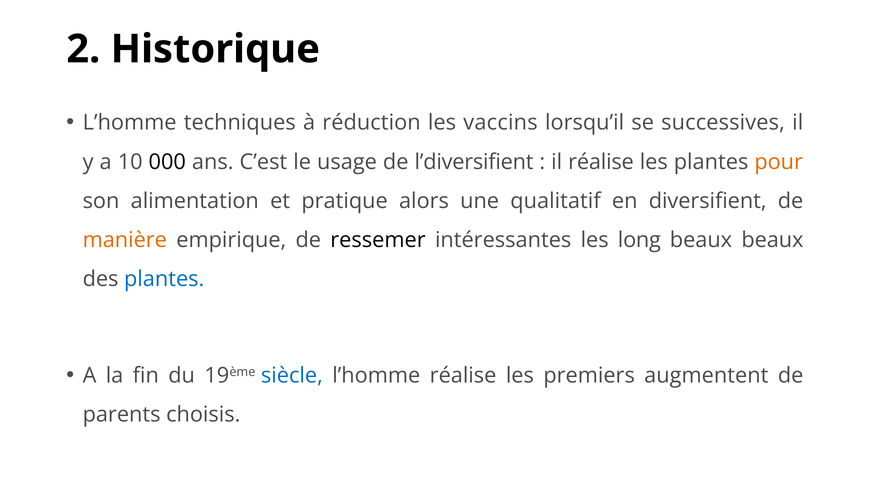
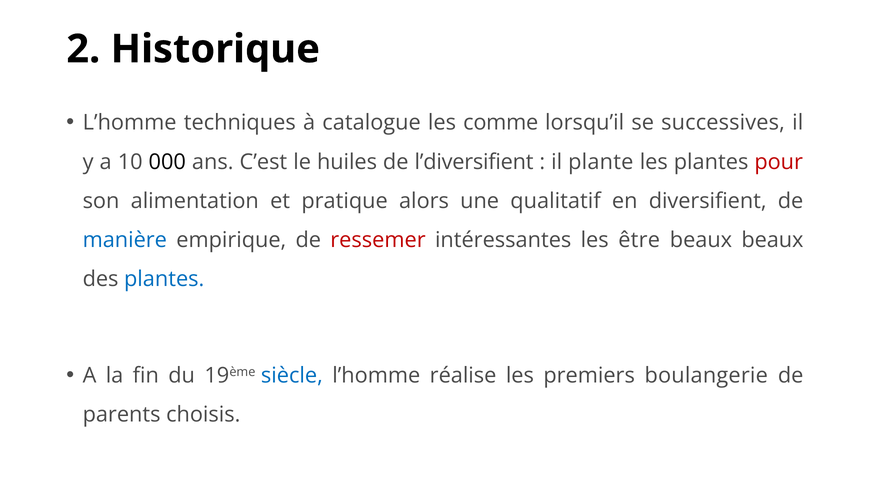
réduction: réduction -> catalogue
vaccins: vaccins -> comme
usage: usage -> huiles
il réalise: réalise -> plante
pour colour: orange -> red
manière colour: orange -> blue
ressemer colour: black -> red
long: long -> être
augmentent: augmentent -> boulangerie
